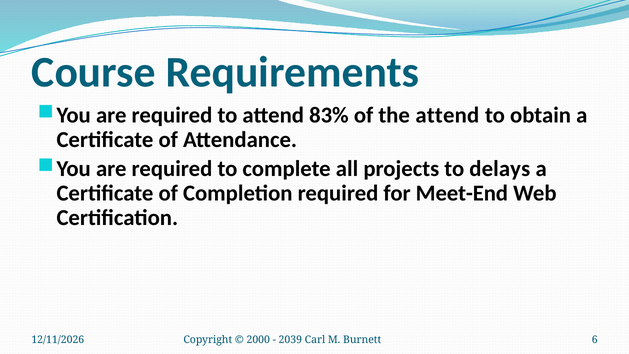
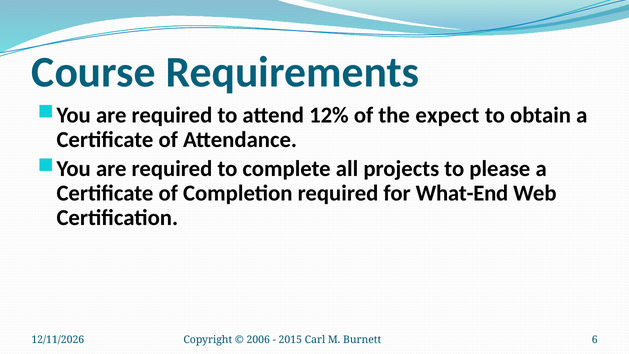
83%: 83% -> 12%
the attend: attend -> expect
delays: delays -> please
Meet-End: Meet-End -> What-End
2000: 2000 -> 2006
2039: 2039 -> 2015
